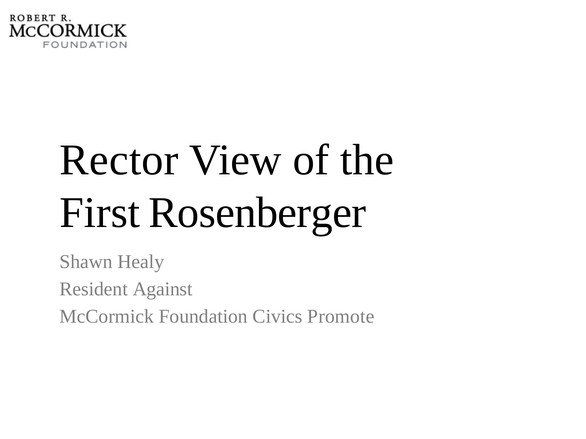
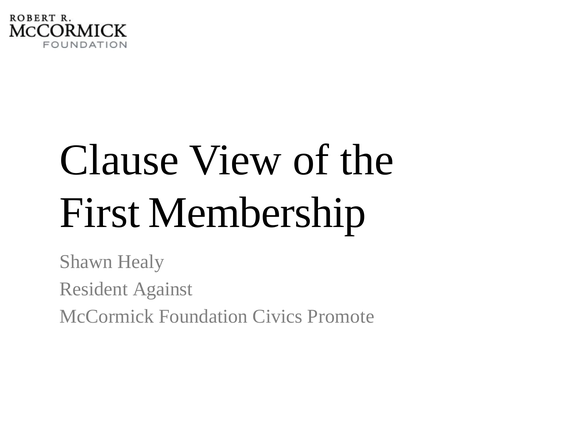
Rector: Rector -> Clause
Rosenberger: Rosenberger -> Membership
